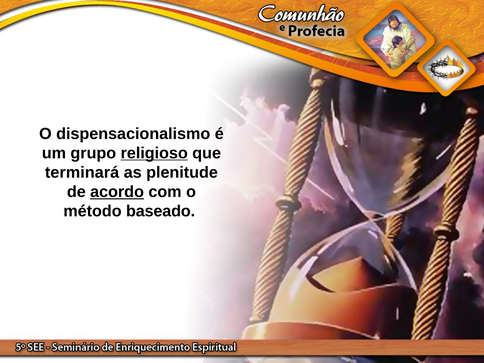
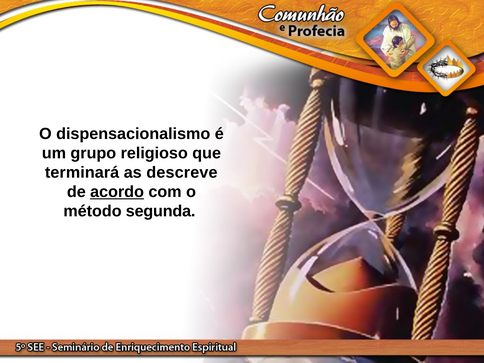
religioso underline: present -> none
plenitude: plenitude -> descreve
baseado: baseado -> segunda
